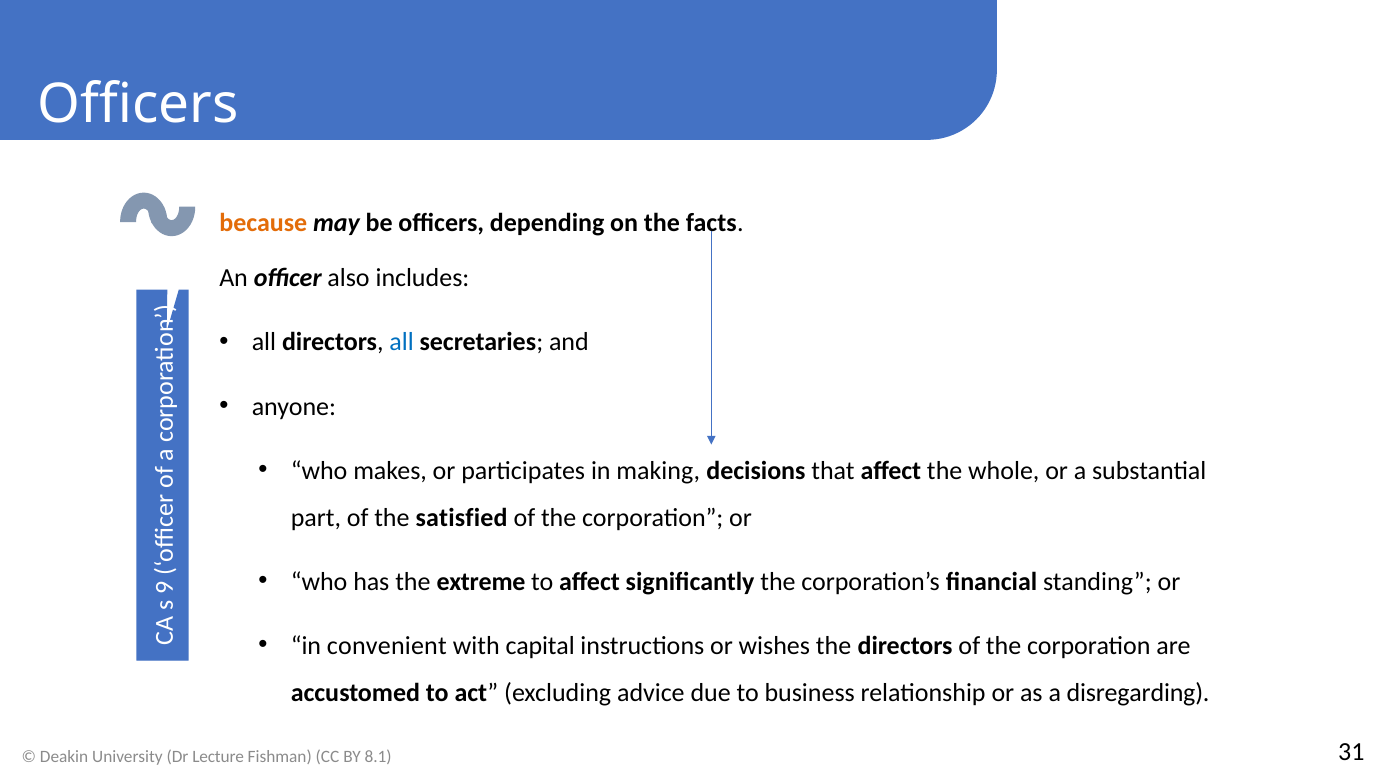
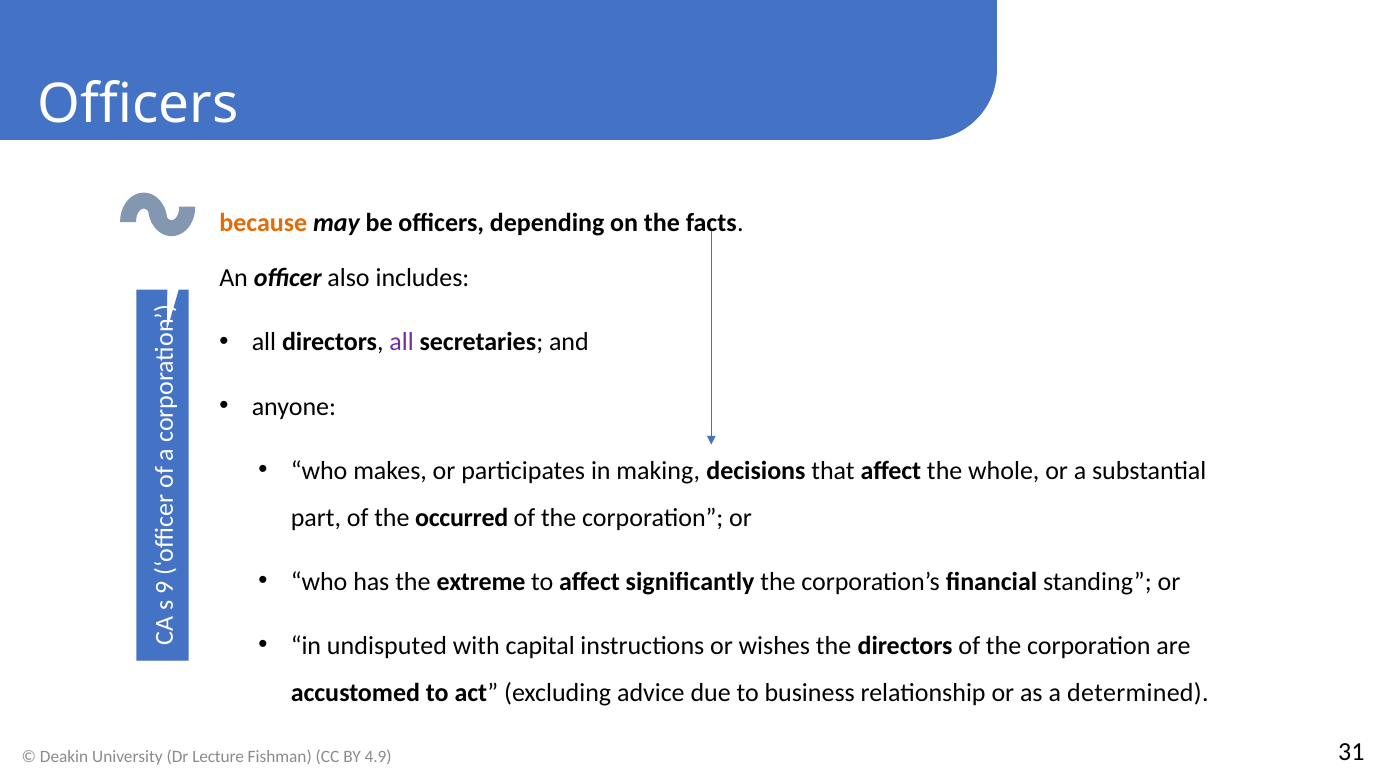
all at (402, 342) colour: blue -> purple
satisfied: satisfied -> occurred
convenient: convenient -> undisputed
disregarding: disregarding -> determined
8.1: 8.1 -> 4.9
